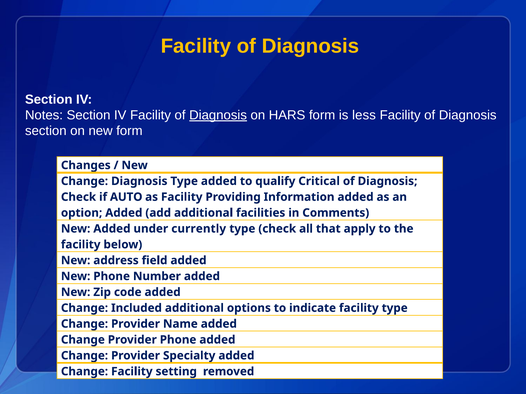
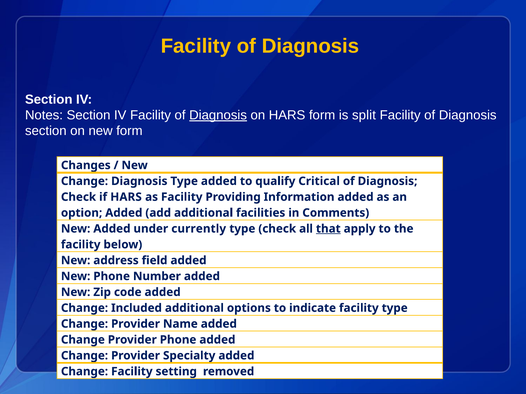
less: less -> split
if AUTO: AUTO -> HARS
that underline: none -> present
